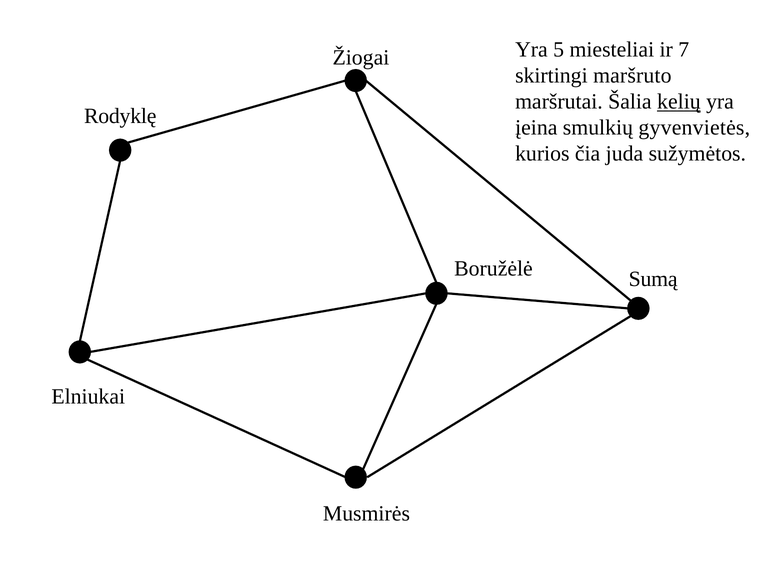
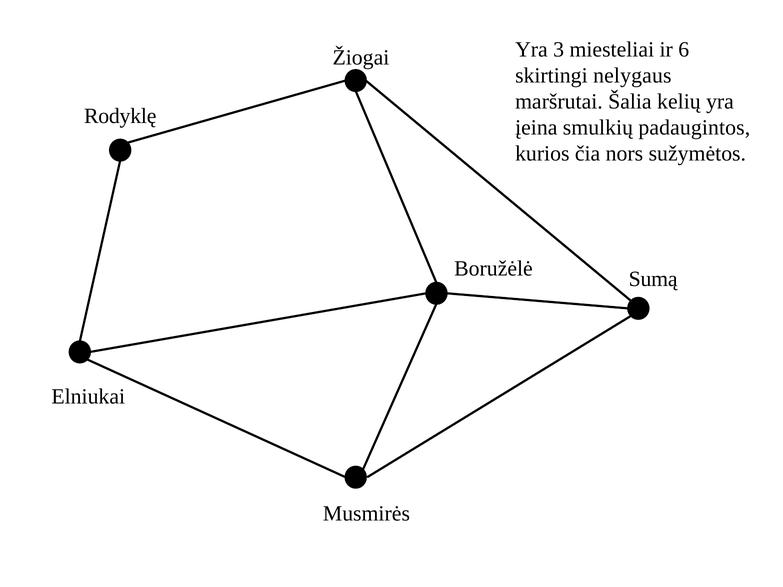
5: 5 -> 3
7: 7 -> 6
maršruto: maršruto -> nelygaus
kelių underline: present -> none
gyvenvietės: gyvenvietės -> padaugintos
juda: juda -> nors
